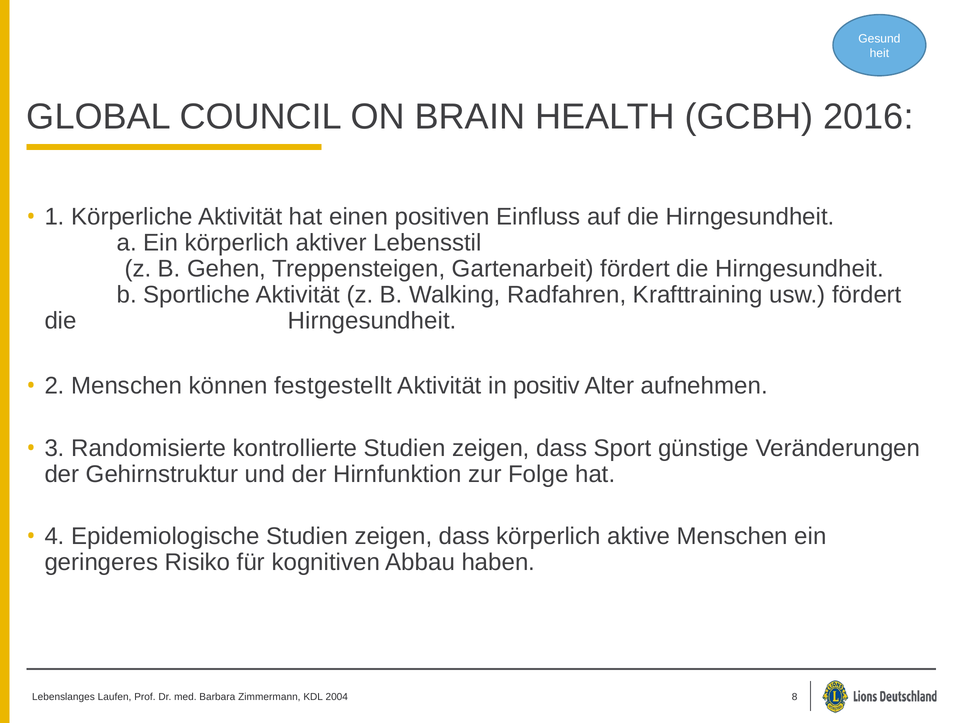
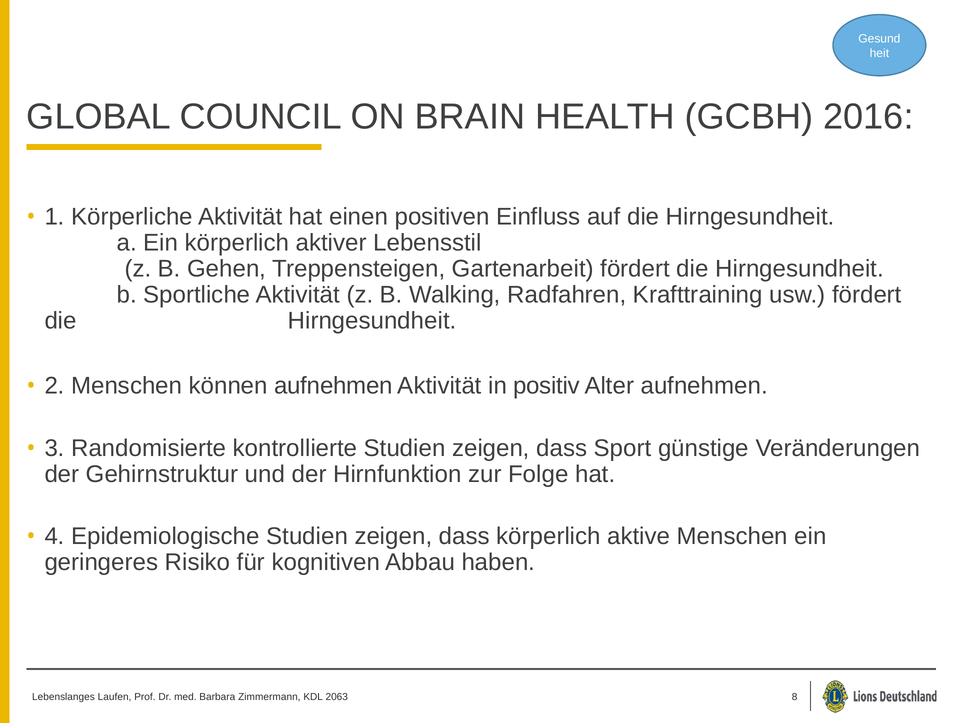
können festgestellt: festgestellt -> aufnehmen
2004: 2004 -> 2063
